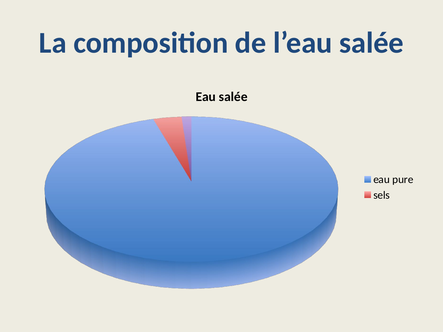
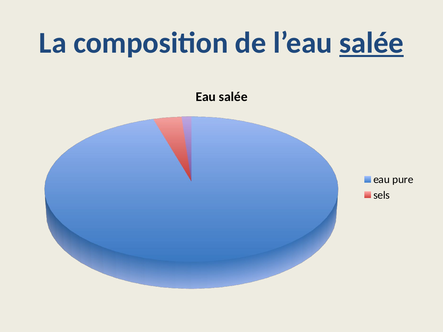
salée at (372, 43) underline: none -> present
